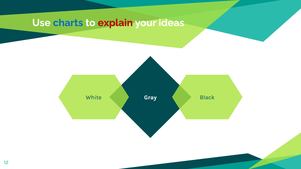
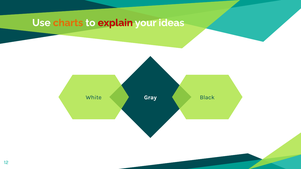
charts colour: blue -> orange
